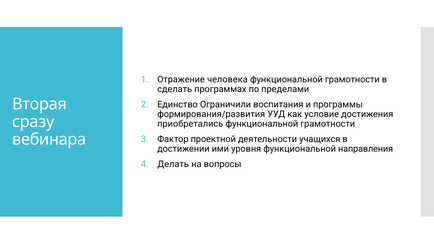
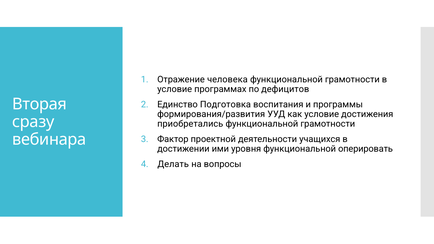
сделать at (175, 89): сделать -> условие
пределами: пределами -> дефицитов
Ограничили: Ограничили -> Подготовка
направления: направления -> оперировать
